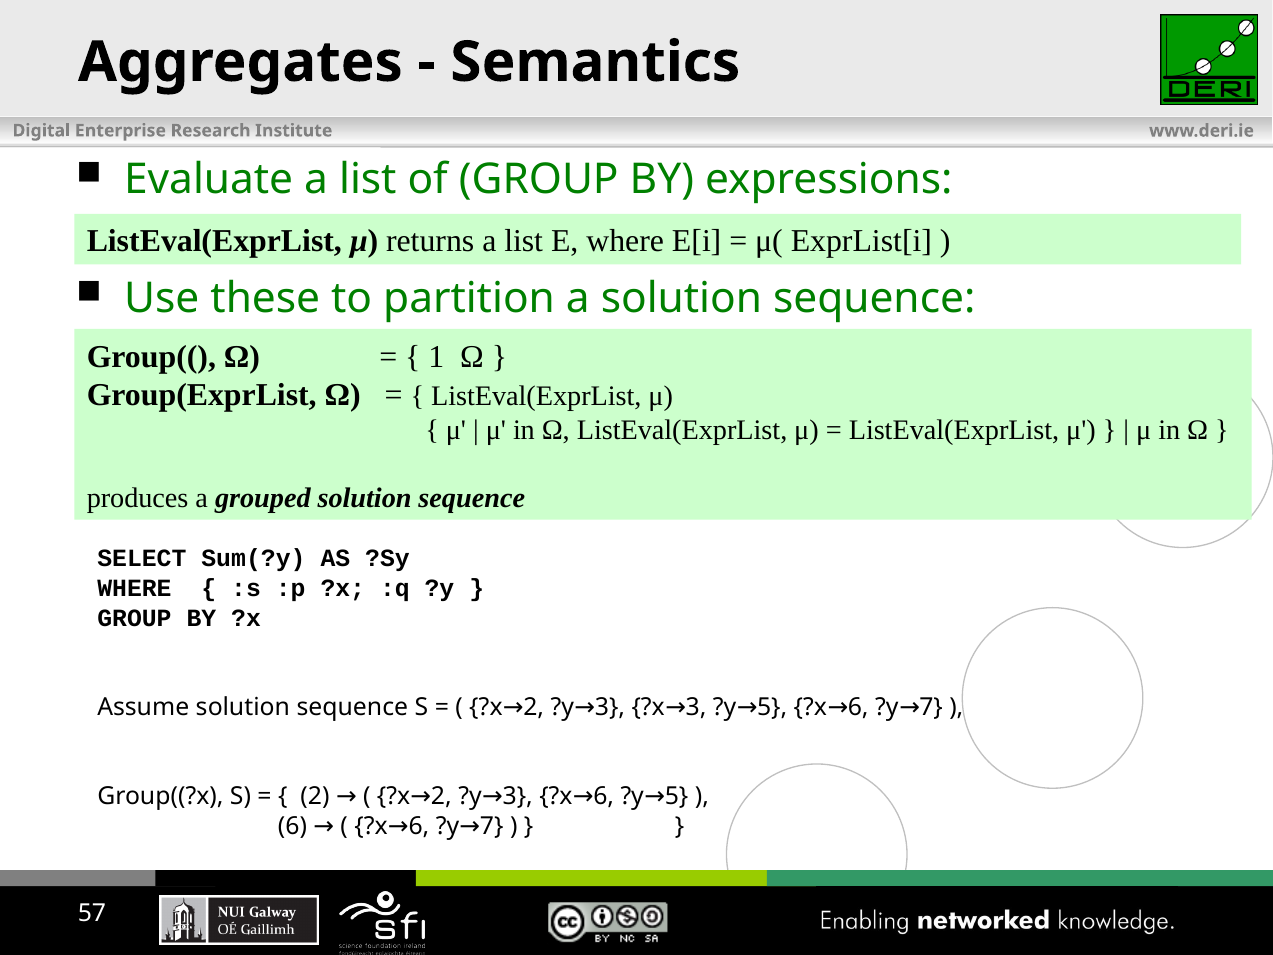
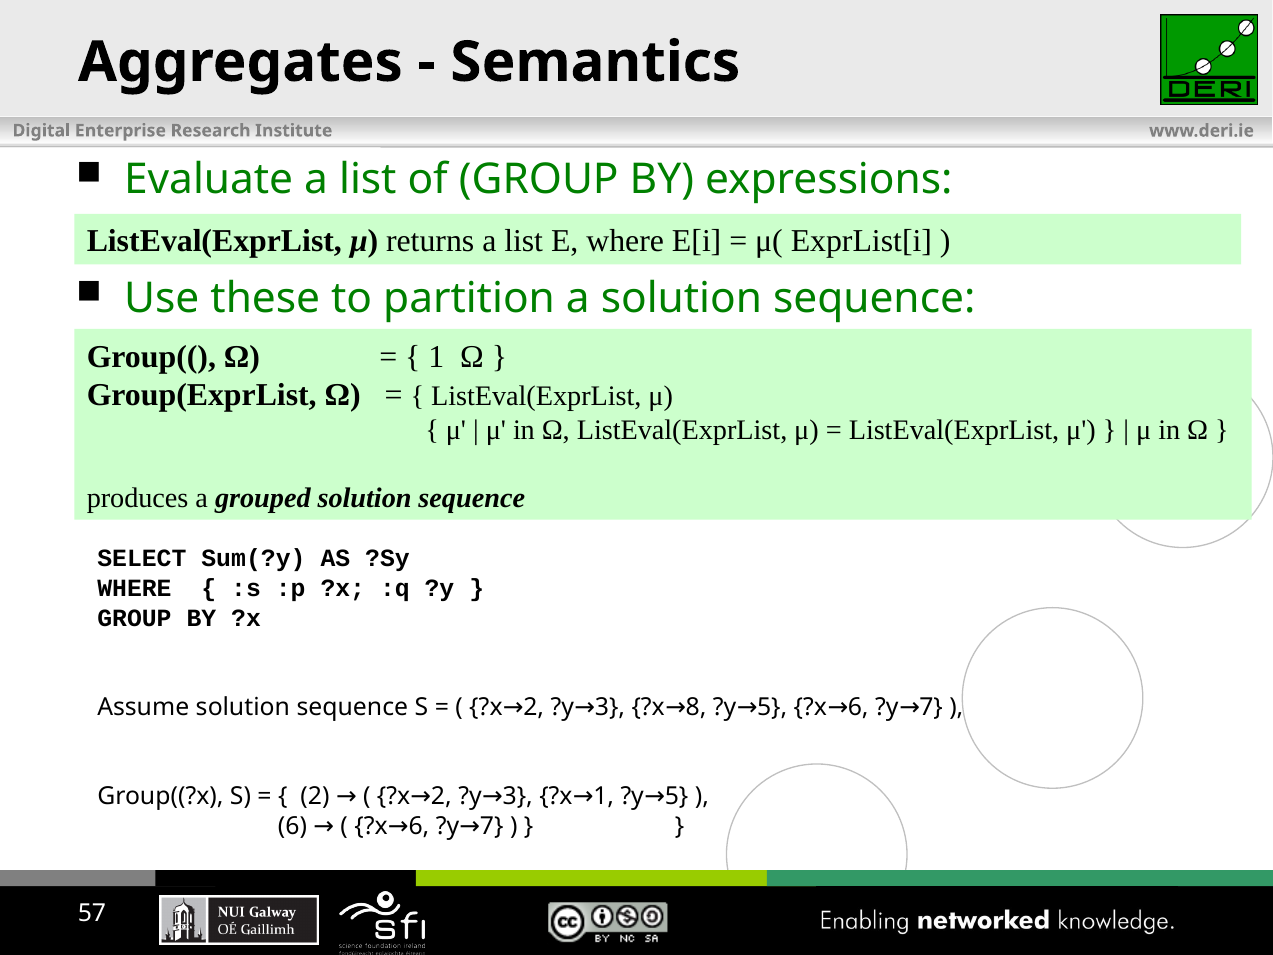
?x 3: 3 -> 8
6 at (604, 796): 6 -> 1
